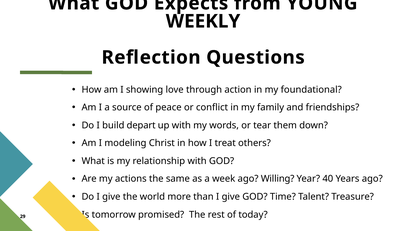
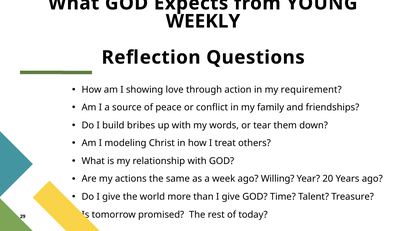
foundational: foundational -> requirement
depart: depart -> bribes
40: 40 -> 20
